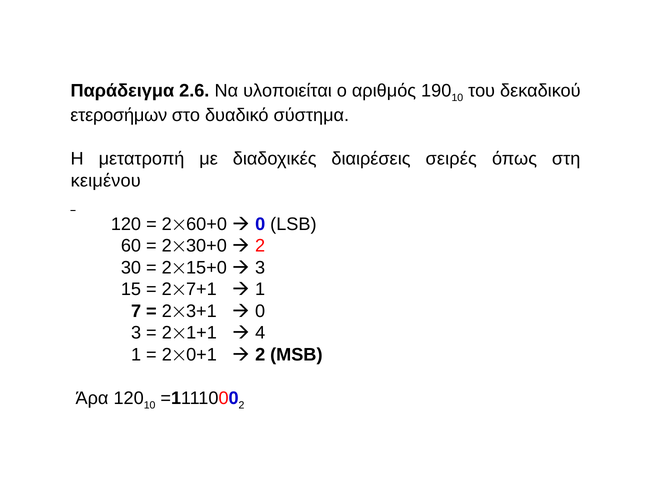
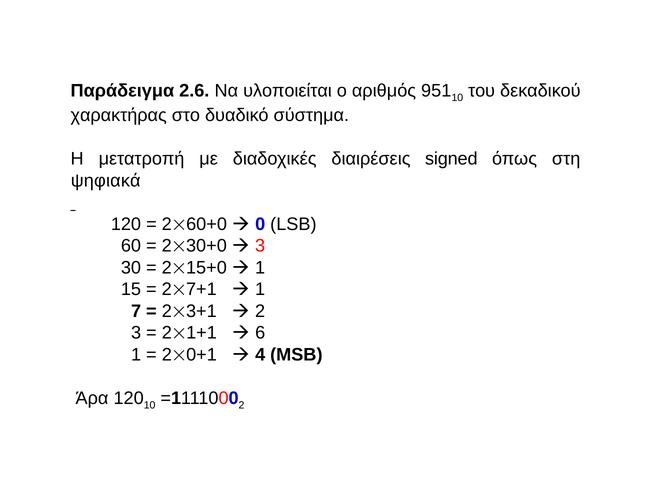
190: 190 -> 951
ετεροσήμων: ετεροσήμων -> χαρακτήρας
σειρές: σειρές -> signed
κειμένου: κειμένου -> ψηφιακά
2 at (260, 246): 2 -> 3
3 at (260, 268): 3 -> 1
0 at (260, 311): 0 -> 2
4: 4 -> 6
2 at (260, 355): 2 -> 4
